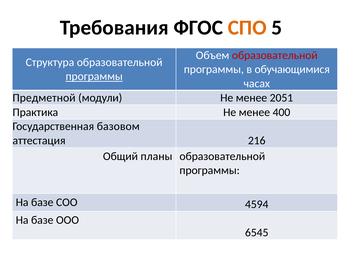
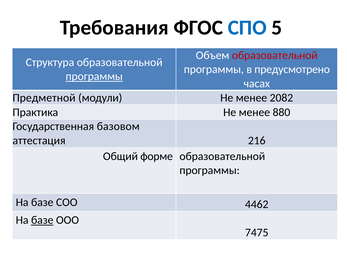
СПО colour: orange -> blue
обучающимися: обучающимися -> предусмотрено
2051: 2051 -> 2082
400: 400 -> 880
планы: планы -> форме
4594: 4594 -> 4462
базе at (42, 220) underline: none -> present
6545: 6545 -> 7475
